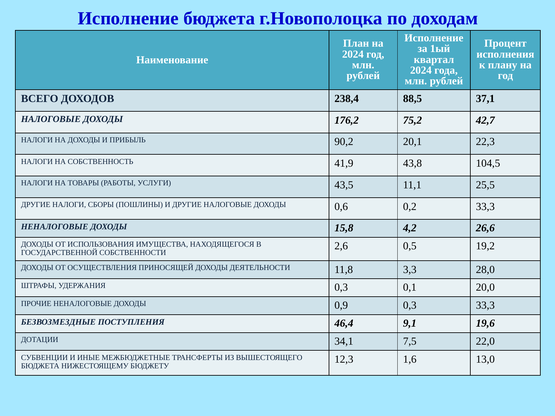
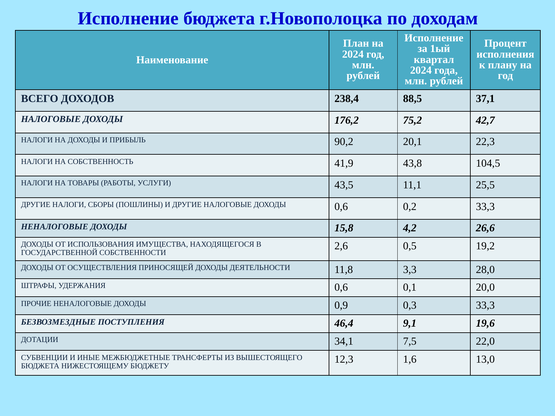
УДЕРЖАНИЯ 0,3: 0,3 -> 0,6
